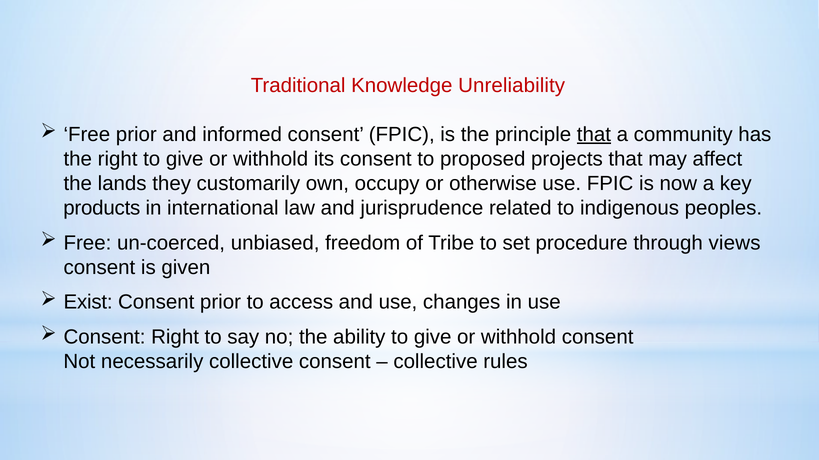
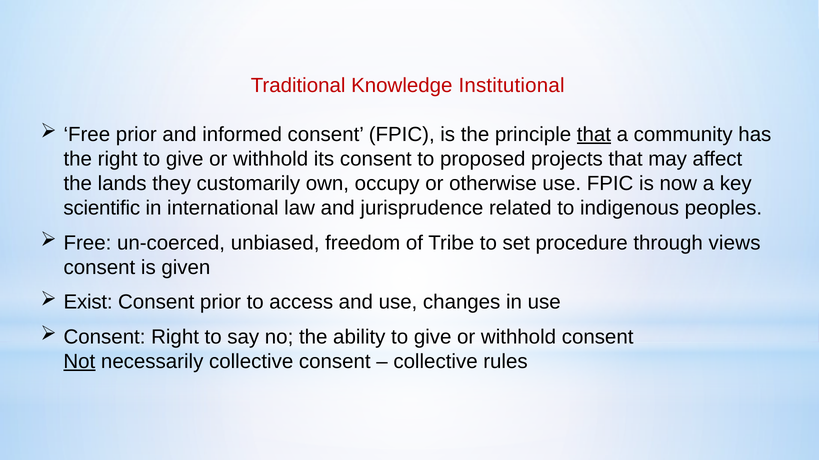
Unreliability: Unreliability -> Institutional
products: products -> scientific
Not underline: none -> present
